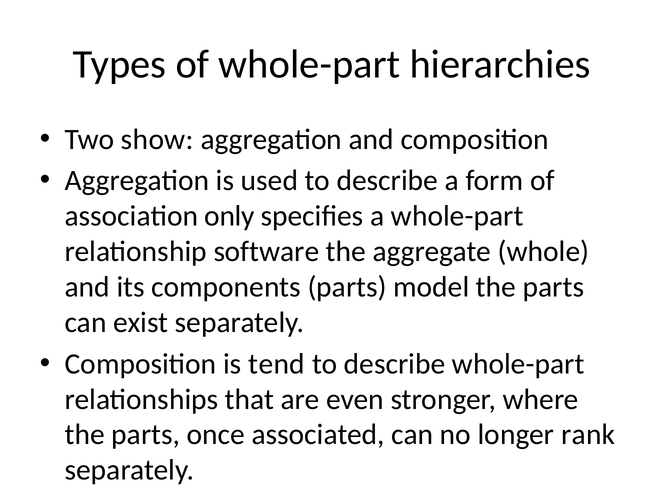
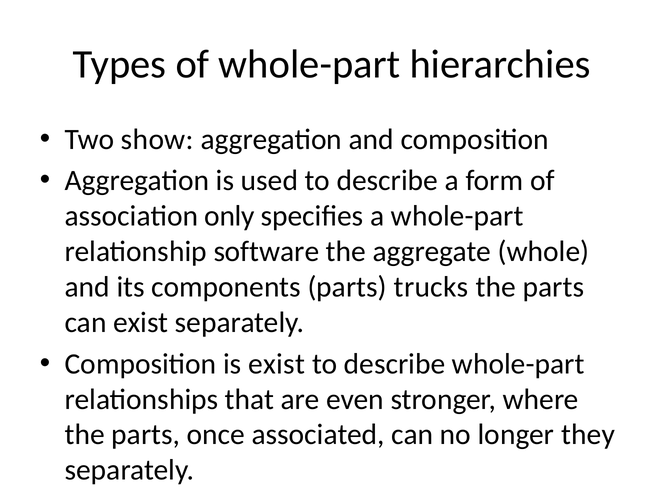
model: model -> trucks
is tend: tend -> exist
rank: rank -> they
